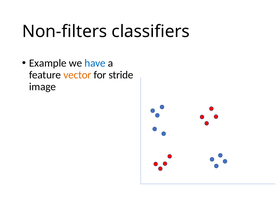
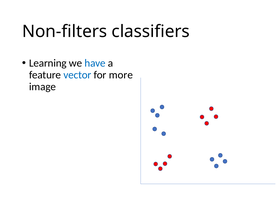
Example: Example -> Learning
vector colour: orange -> blue
stride: stride -> more
